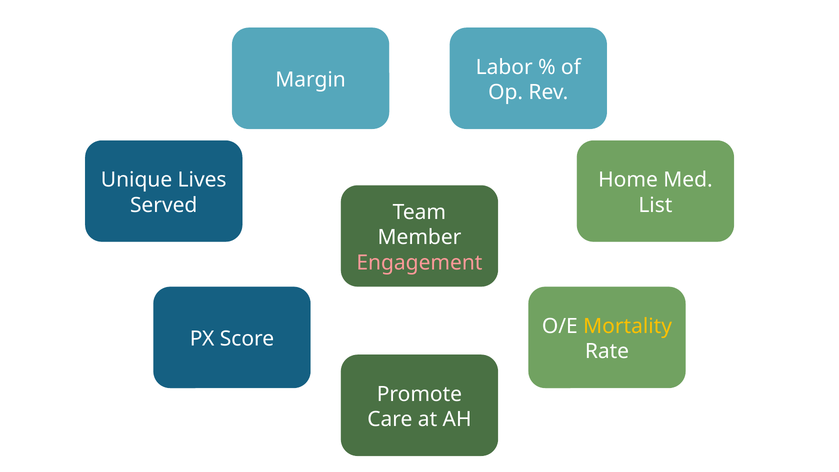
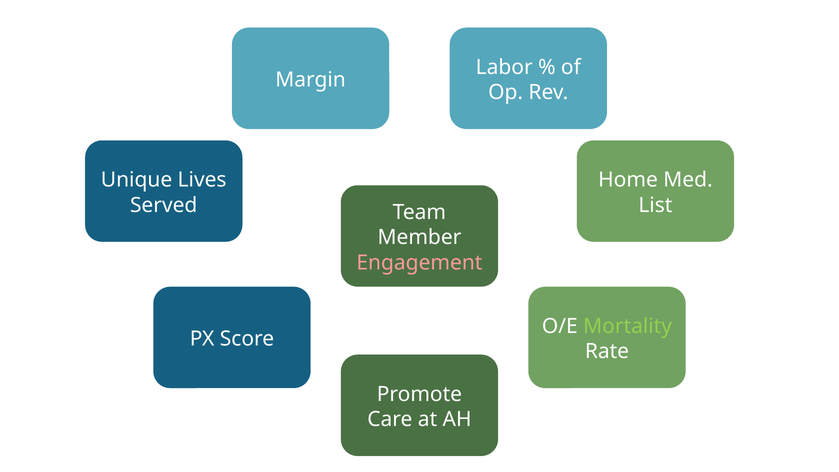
Mortality colour: yellow -> light green
